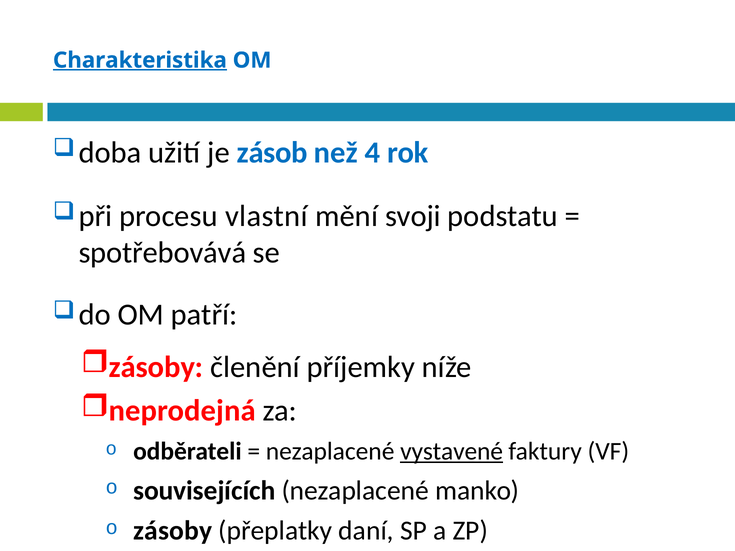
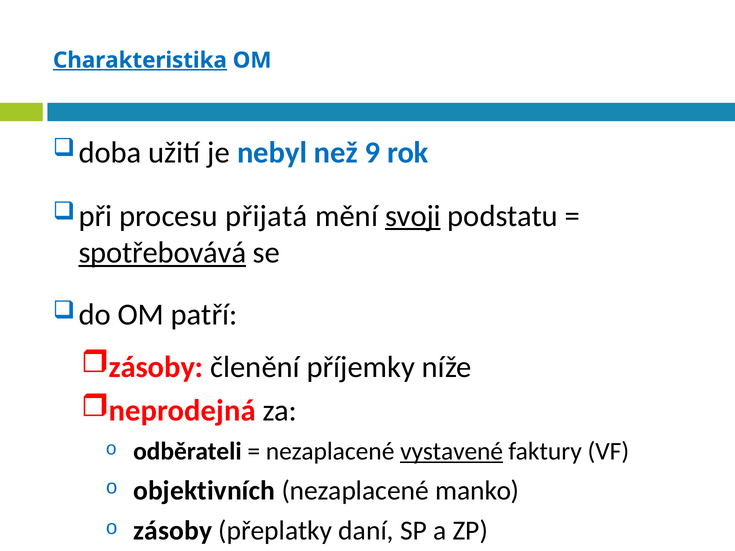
zásob: zásob -> nebyl
4: 4 -> 9
vlastní: vlastní -> přijatá
svoji underline: none -> present
spotřebovává underline: none -> present
souvisejících: souvisejících -> objektivních
